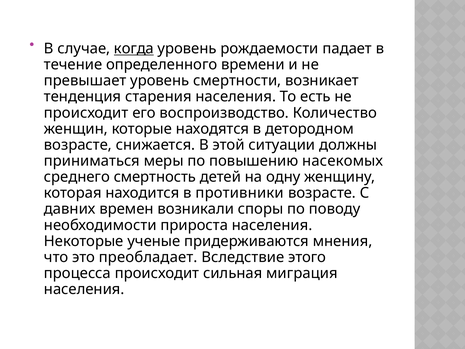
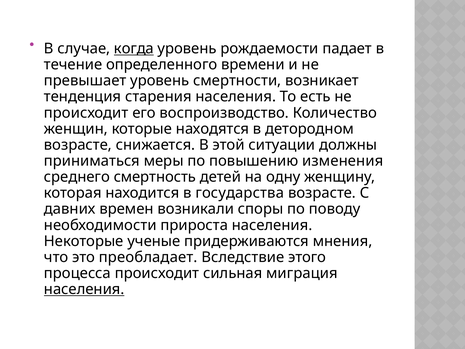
насекомых: насекомых -> изменения
противники: противники -> государства
населения at (84, 289) underline: none -> present
